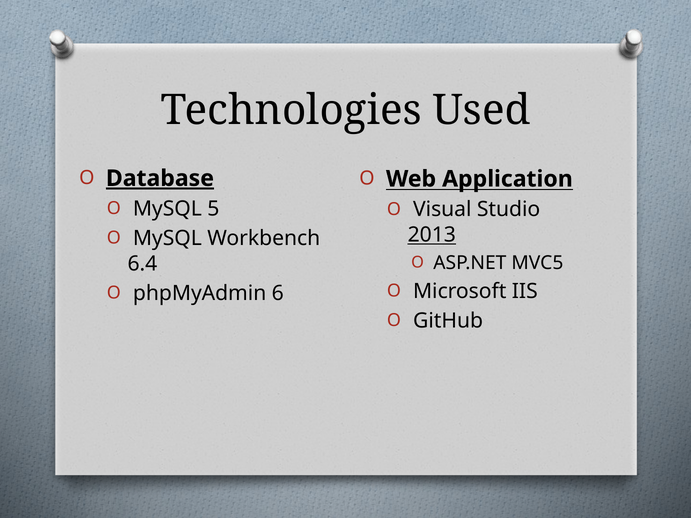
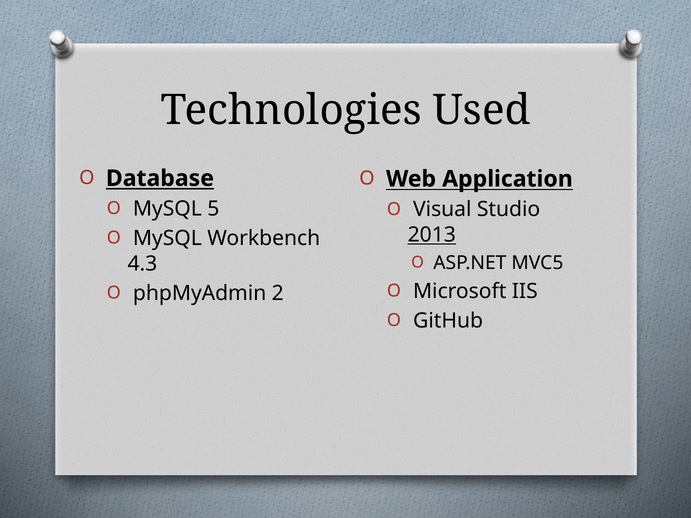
Database underline: present -> none
6.4: 6.4 -> 4.3
6: 6 -> 2
